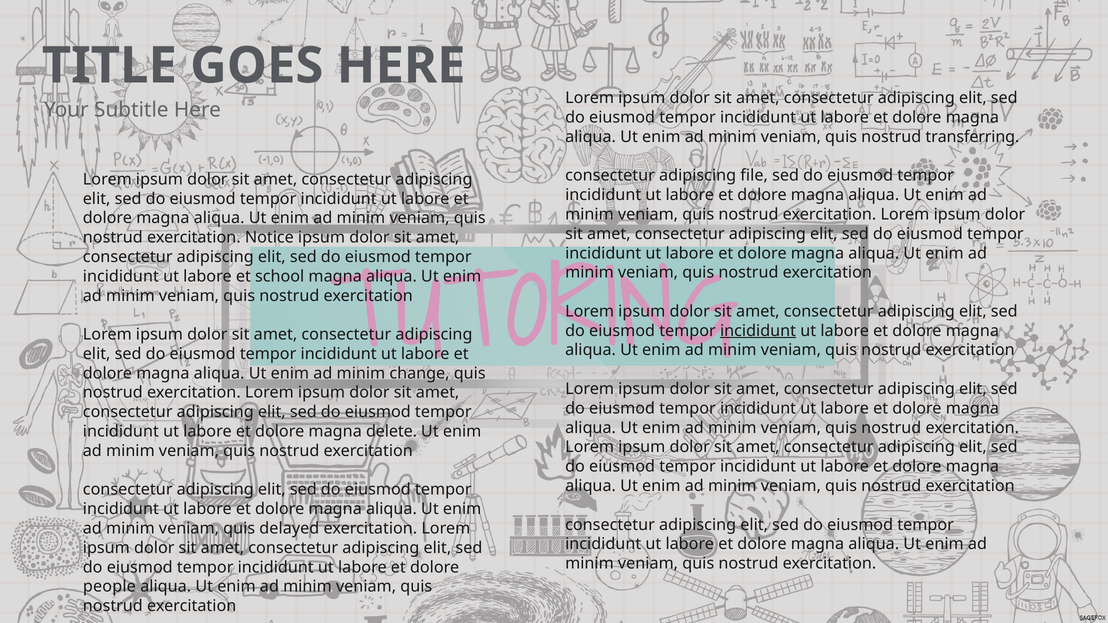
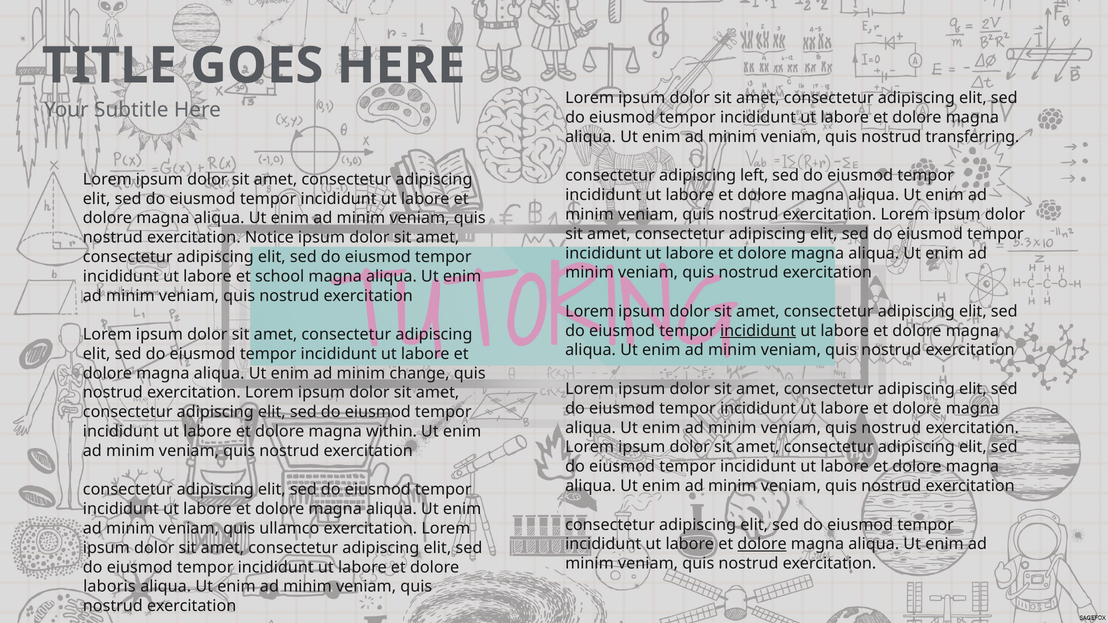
file: file -> left
delete: delete -> within
delayed: delayed -> ullamco
dolore at (762, 544) underline: none -> present
people: people -> laboris
